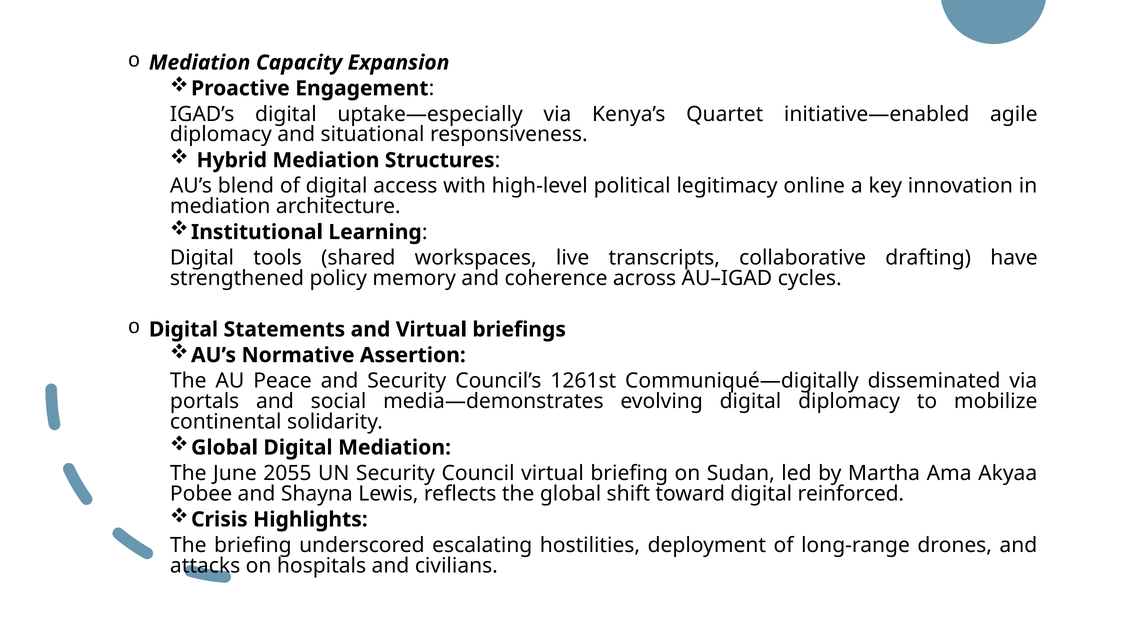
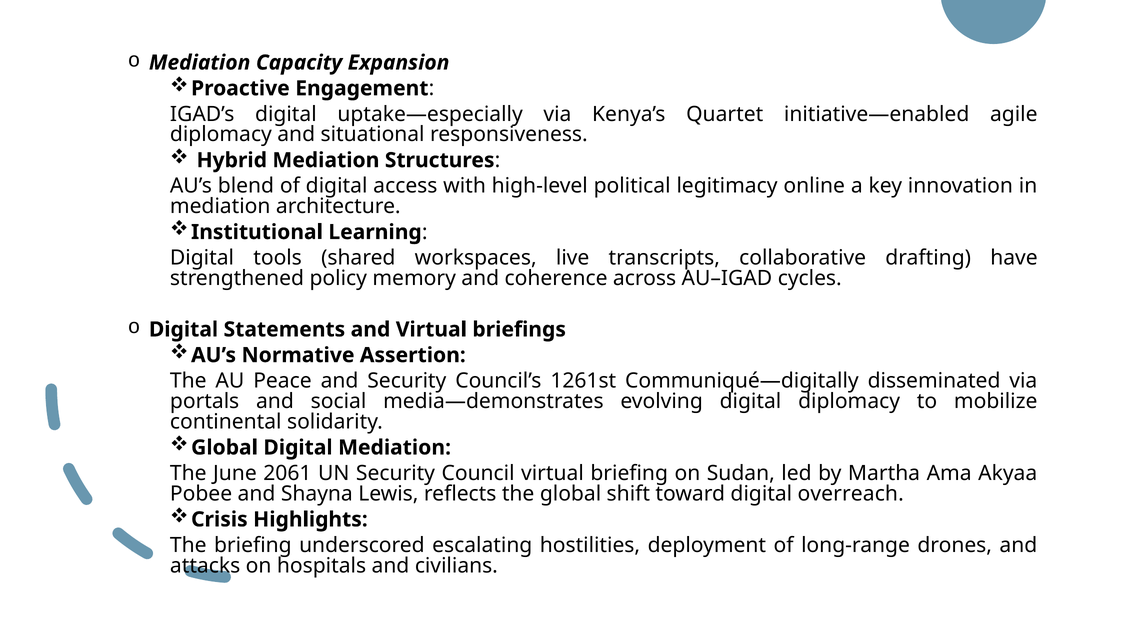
2055: 2055 -> 2061
reinforced: reinforced -> overreach
